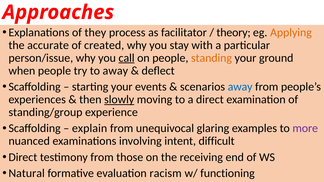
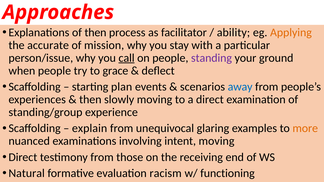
of they: they -> then
theory: theory -> ability
created: created -> mission
standing colour: orange -> purple
to away: away -> grace
starting your: your -> plan
slowly underline: present -> none
more colour: purple -> orange
intent difficult: difficult -> moving
